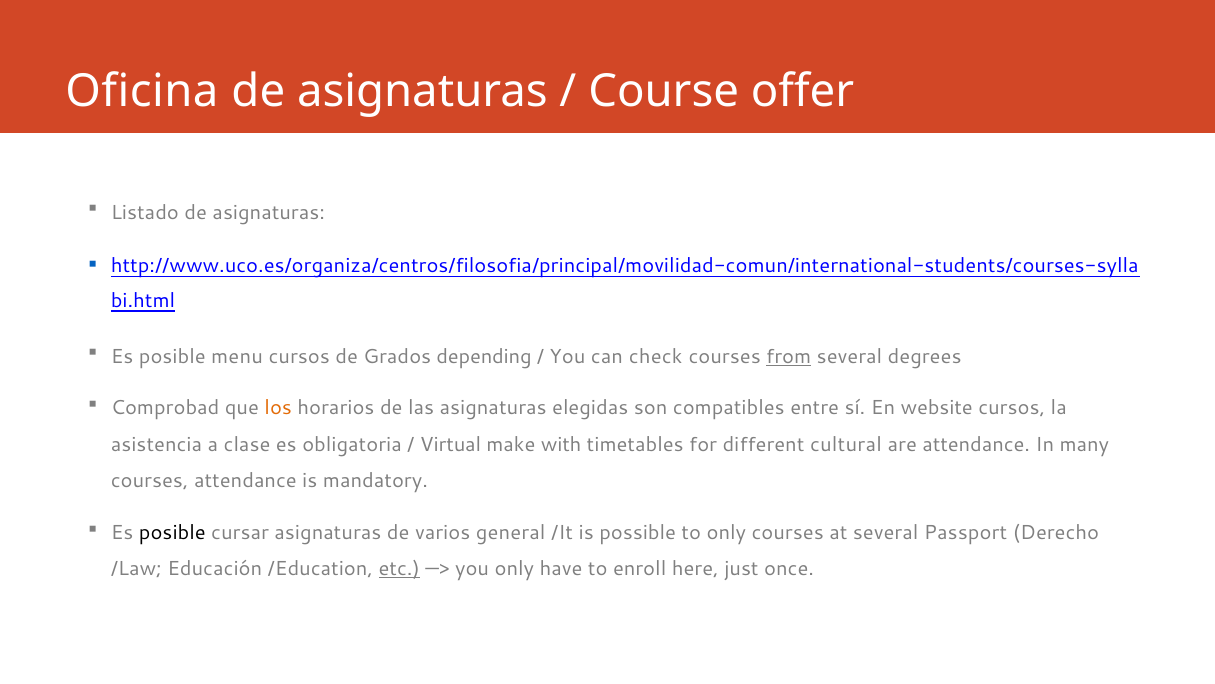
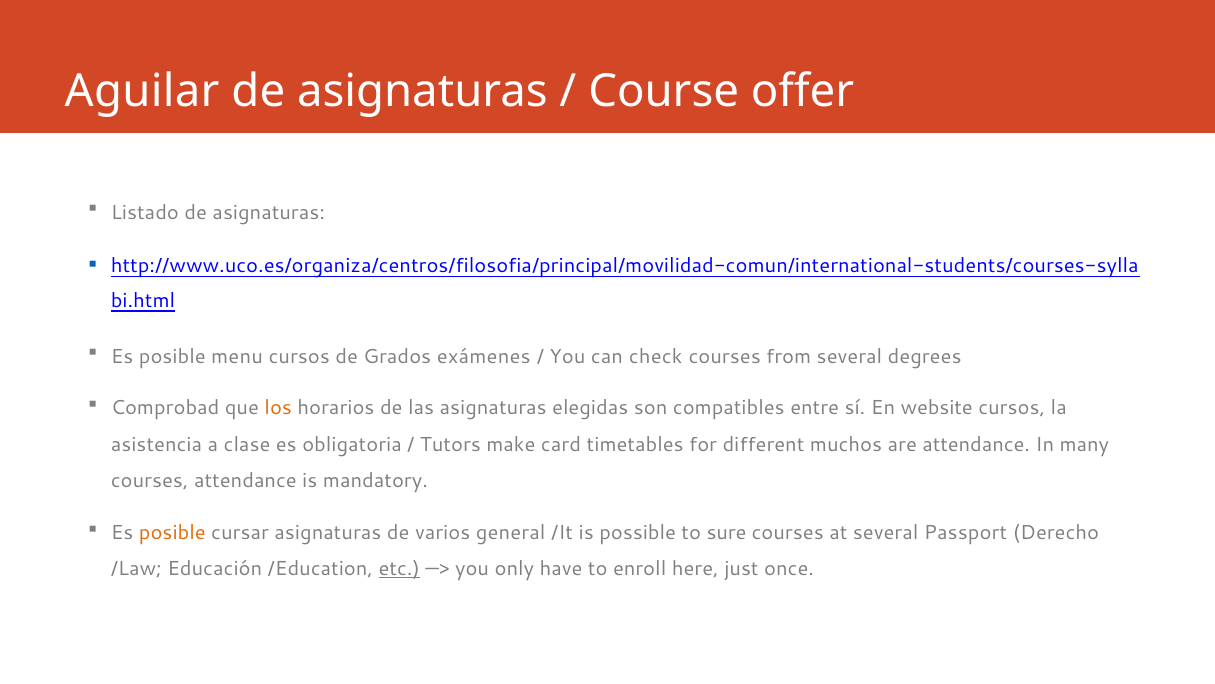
Oficina: Oficina -> Aguilar
depending: depending -> exámenes
from underline: present -> none
Virtual: Virtual -> Tutors
with: with -> card
cultural: cultural -> muchos
posible at (172, 532) colour: black -> orange
to only: only -> sure
